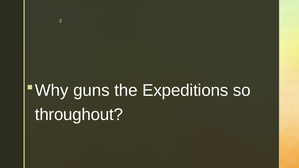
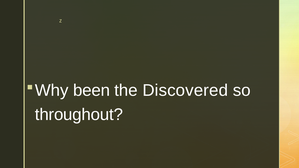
guns: guns -> been
Expeditions: Expeditions -> Discovered
